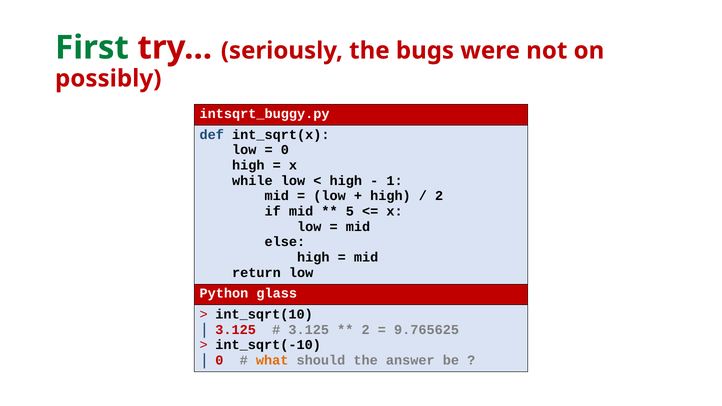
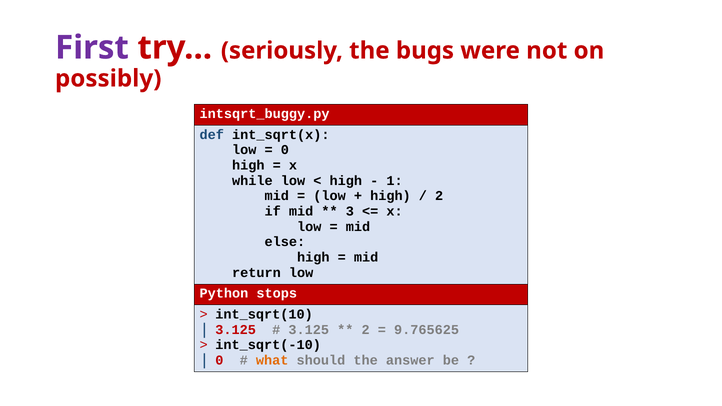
First colour: green -> purple
5: 5 -> 3
glass: glass -> stops
